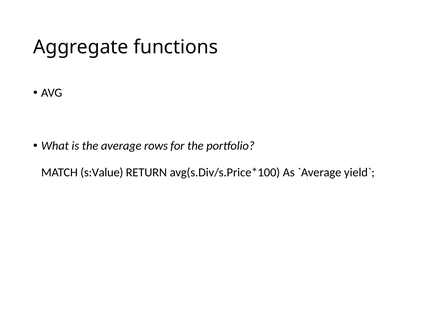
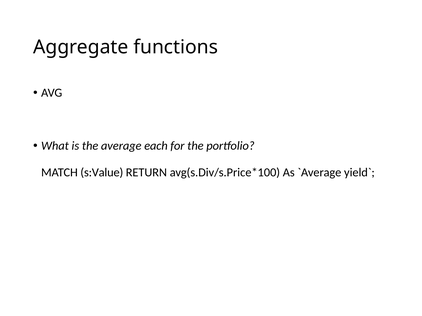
rows: rows -> each
